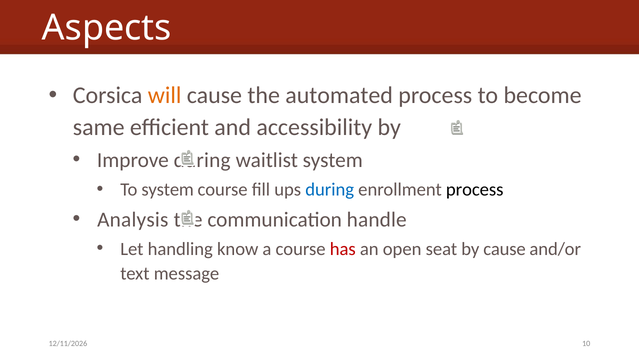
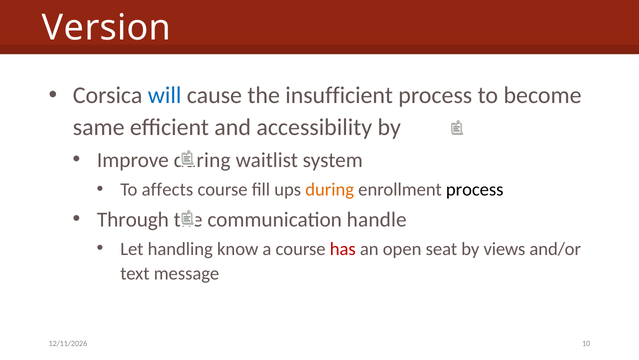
Aspects: Aspects -> Version
will colour: orange -> blue
automated: automated -> insufficient
To system: system -> affects
during at (330, 189) colour: blue -> orange
Analysis: Analysis -> Through
by cause: cause -> views
